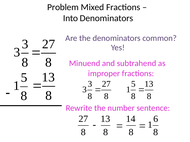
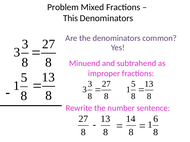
Into: Into -> This
